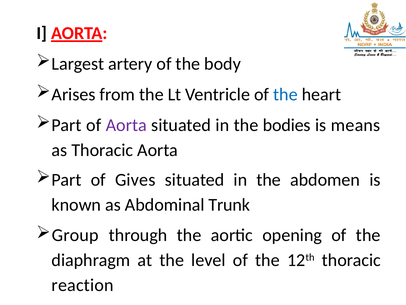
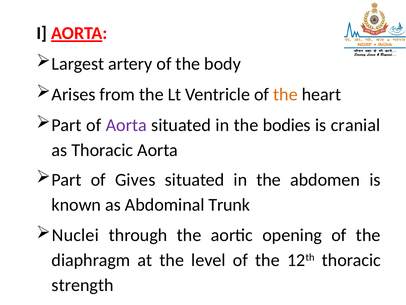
the at (286, 94) colour: blue -> orange
means: means -> cranial
Group: Group -> Nuclei
reaction: reaction -> strength
